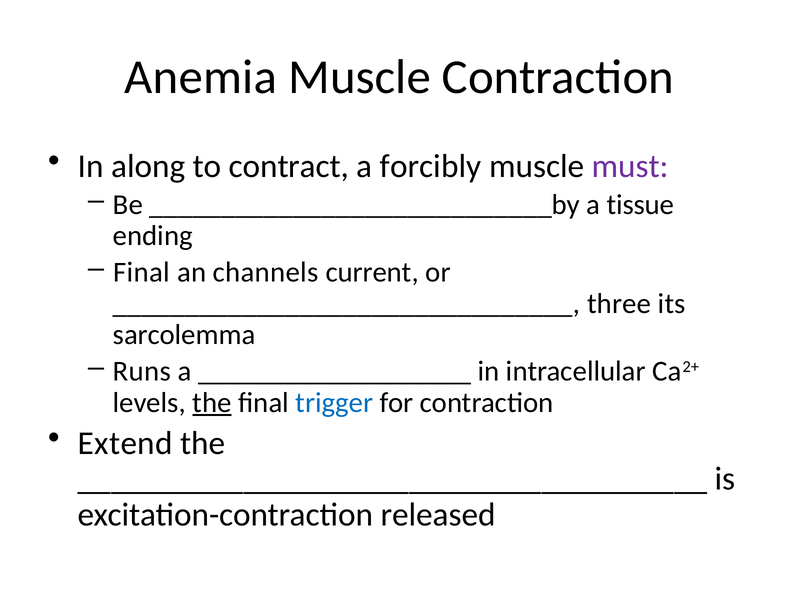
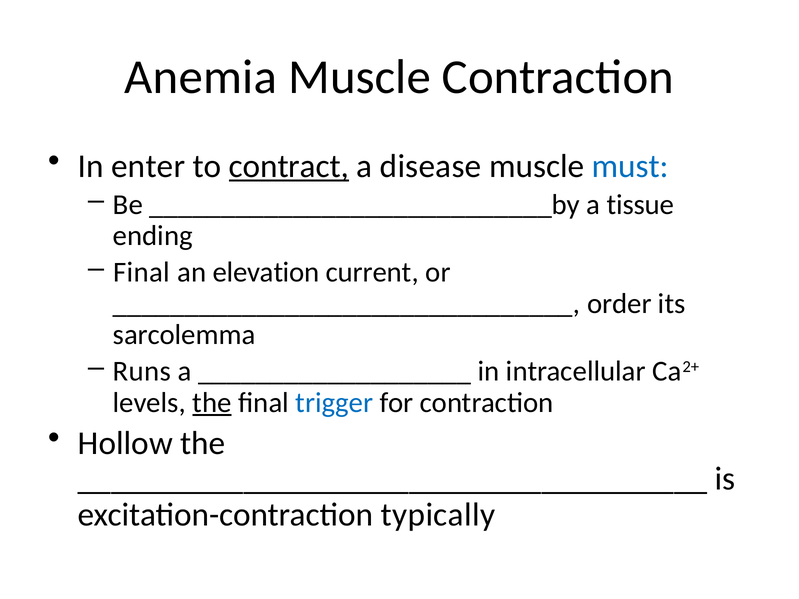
along: along -> enter
contract underline: none -> present
forcibly: forcibly -> disease
must colour: purple -> blue
channels: channels -> elevation
three: three -> order
Extend: Extend -> Hollow
released: released -> typically
